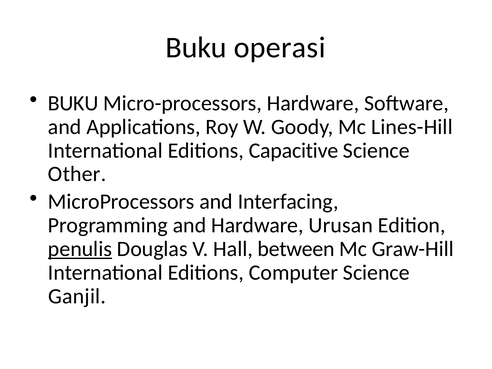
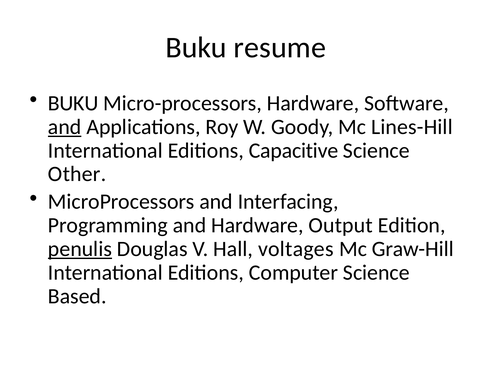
operasi: operasi -> resume
and at (65, 127) underline: none -> present
Urusan: Urusan -> Output
between: between -> voltages
Ganjil: Ganjil -> Based
